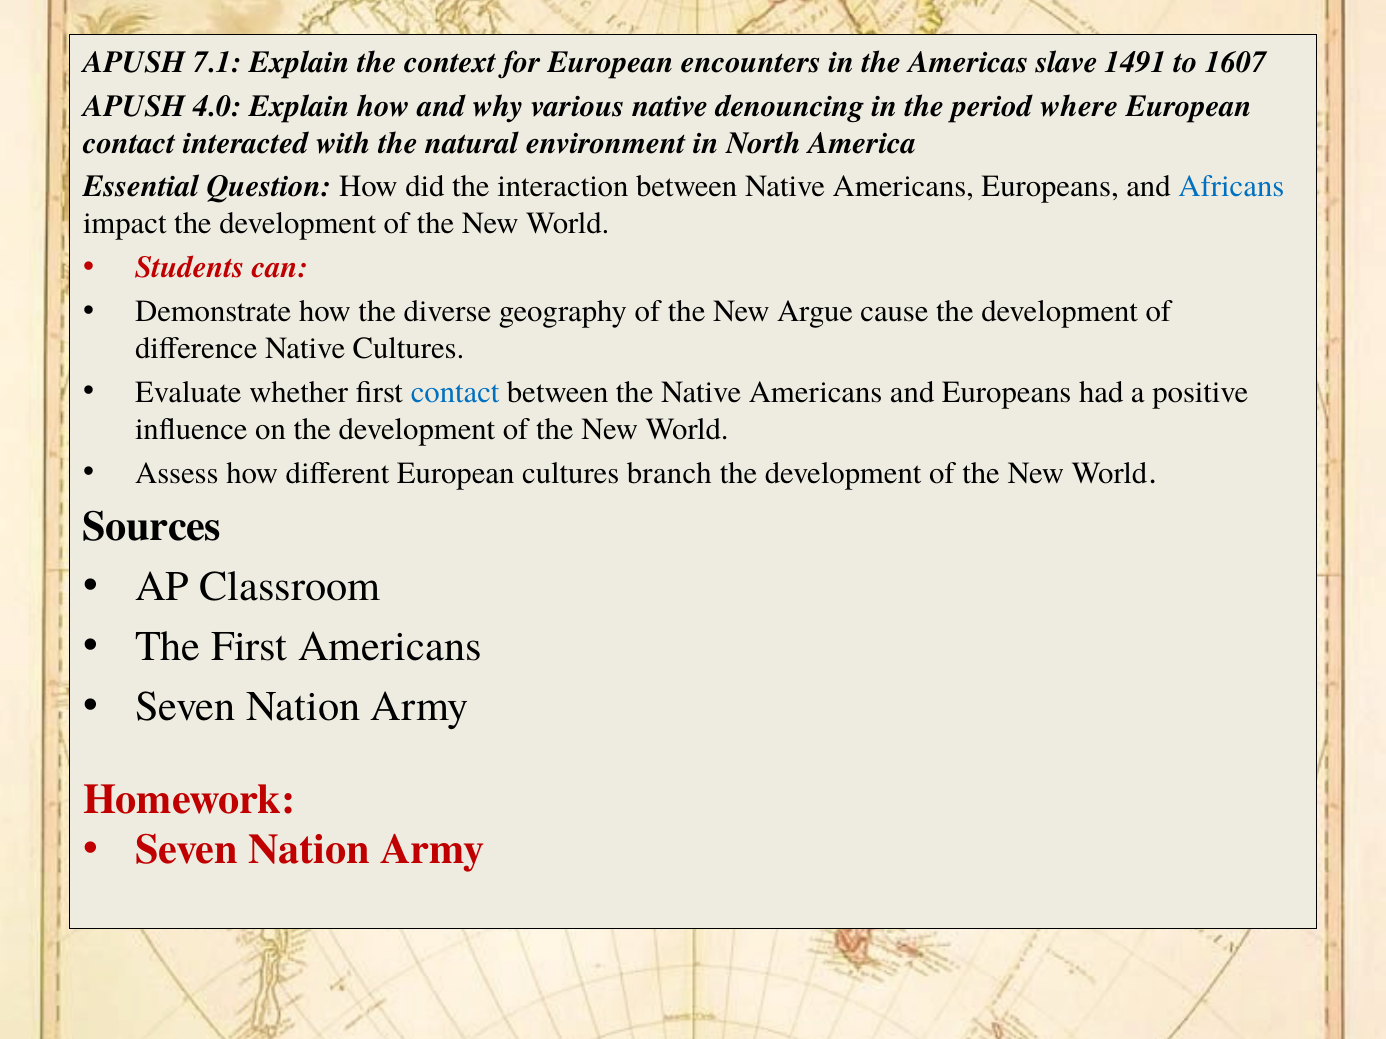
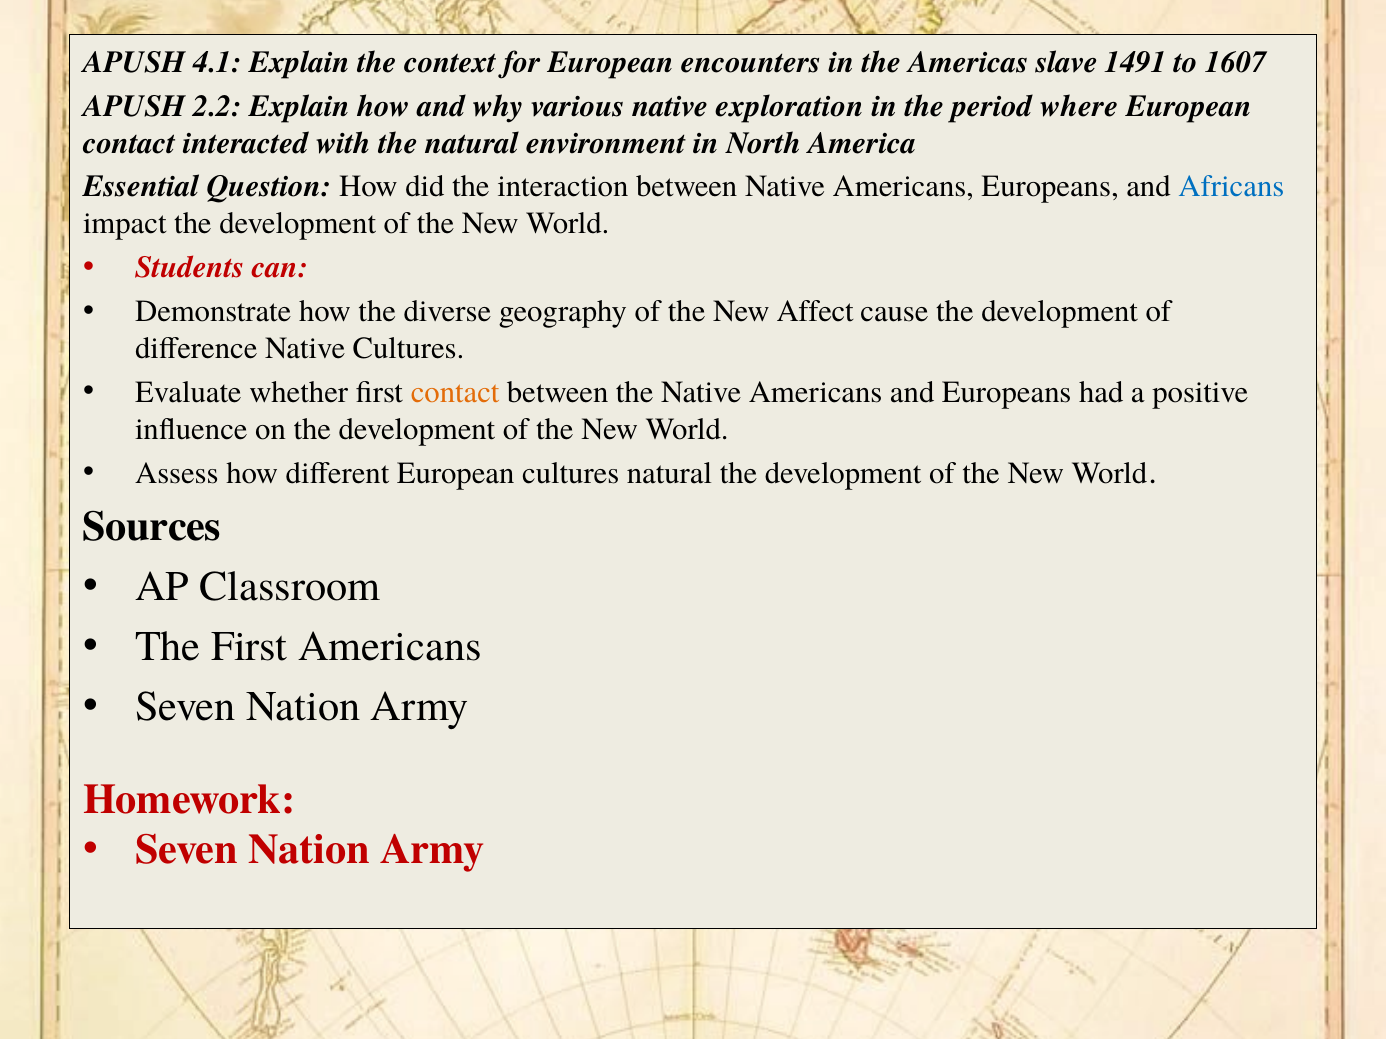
7.1: 7.1 -> 4.1
4.0: 4.0 -> 2.2
denouncing: denouncing -> exploration
Argue: Argue -> Affect
contact at (455, 392) colour: blue -> orange
cultures branch: branch -> natural
